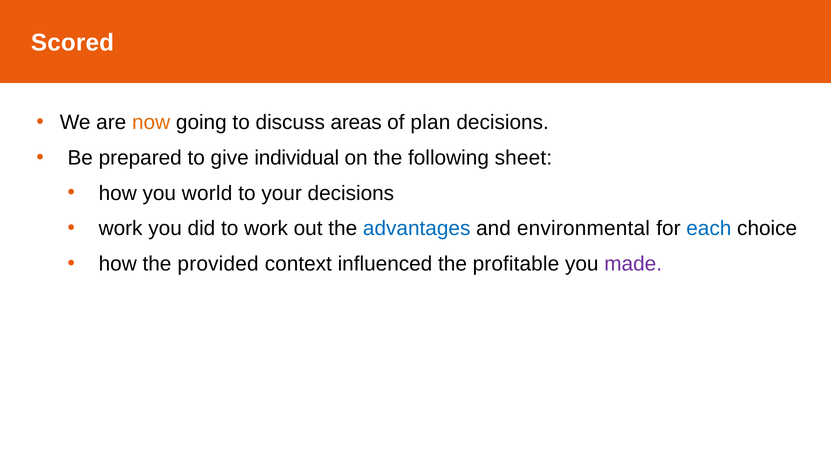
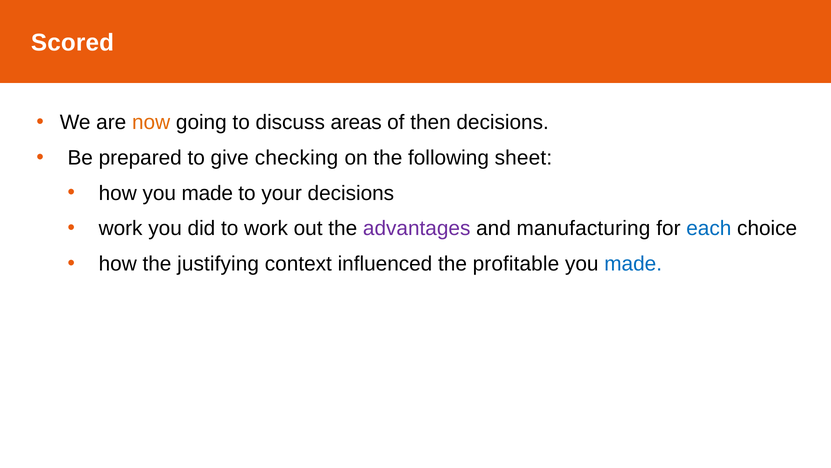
plan: plan -> then
individual: individual -> checking
how you world: world -> made
advantages colour: blue -> purple
environmental: environmental -> manufacturing
provided: provided -> justifying
made at (633, 264) colour: purple -> blue
